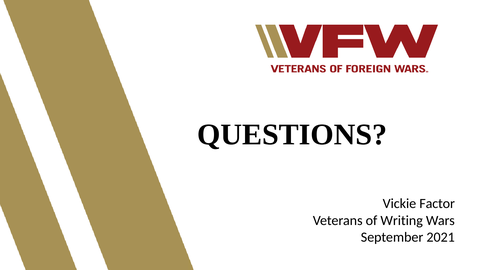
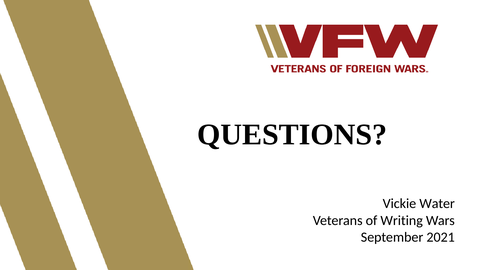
Factor: Factor -> Water
